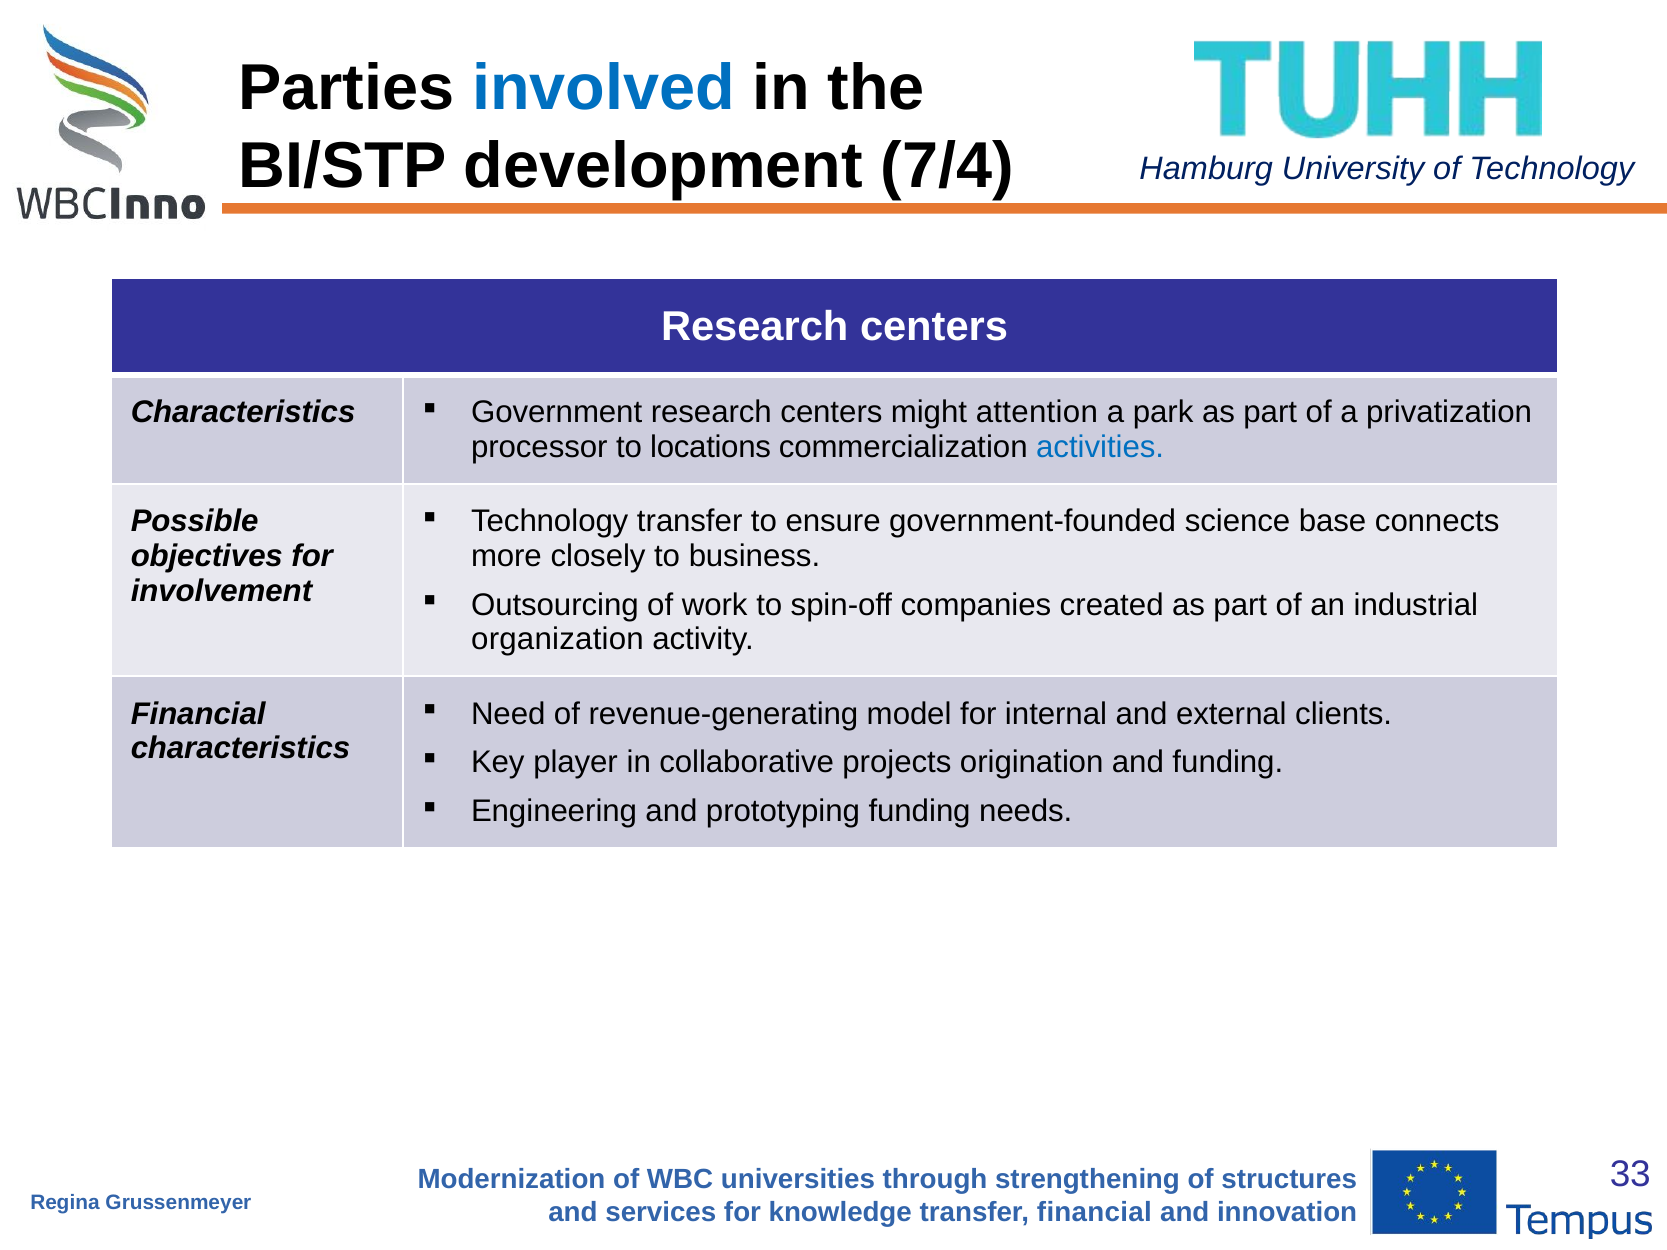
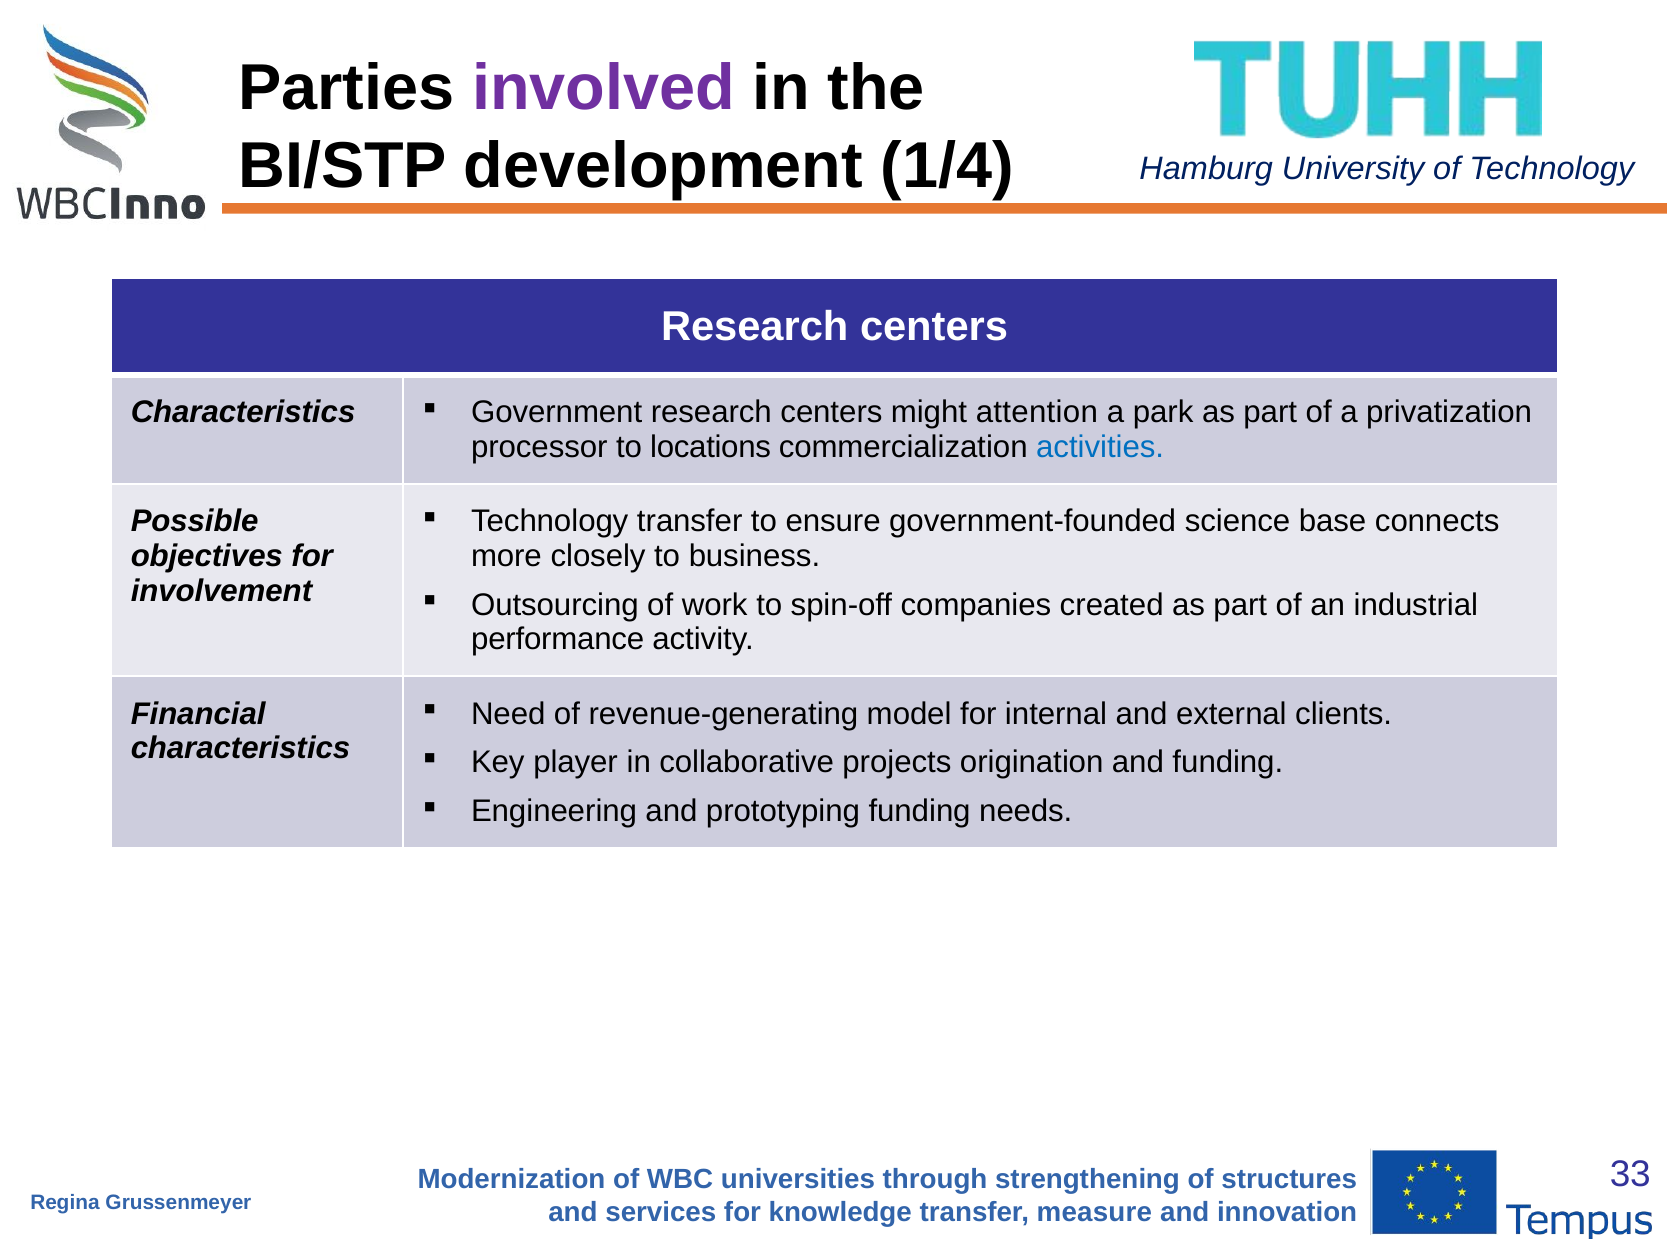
involved colour: blue -> purple
7/4: 7/4 -> 1/4
organization: organization -> performance
transfer financial: financial -> measure
